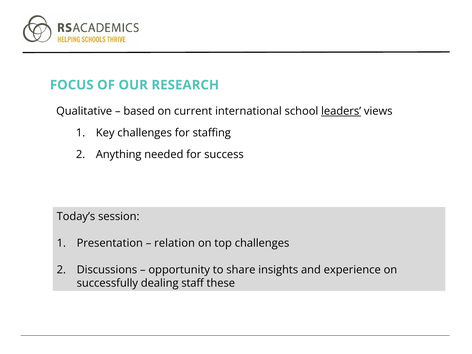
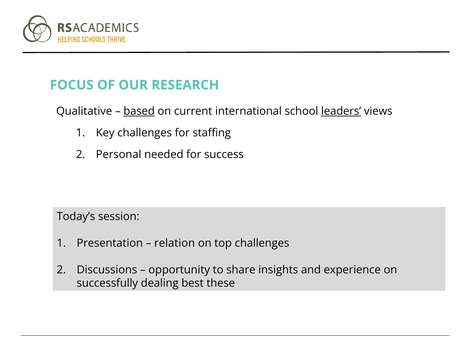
based underline: none -> present
Anything: Anything -> Personal
staff: staff -> best
